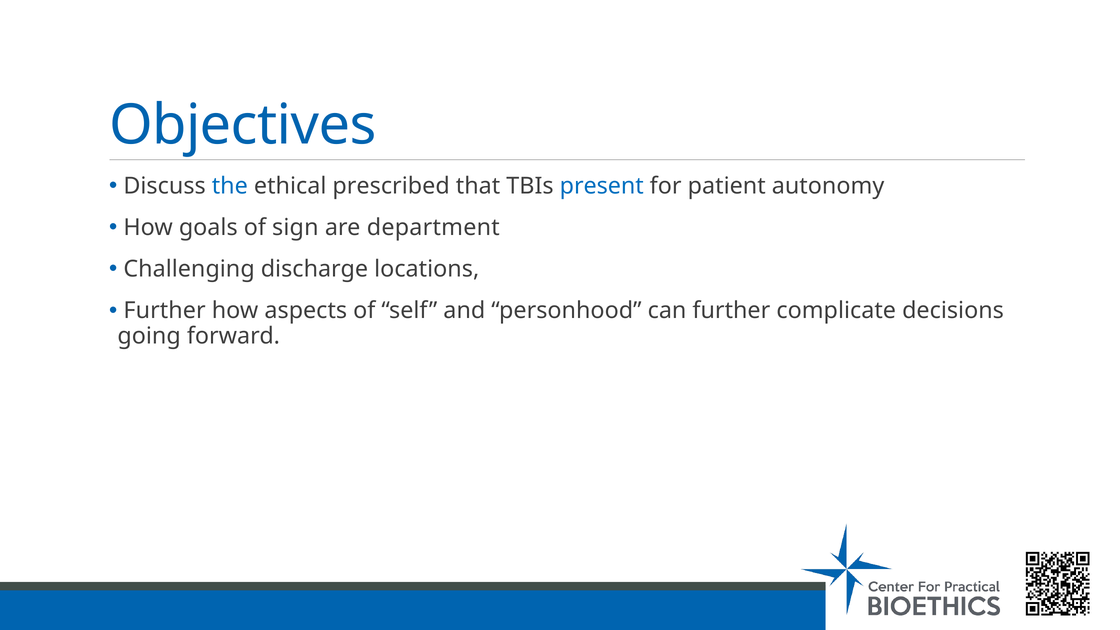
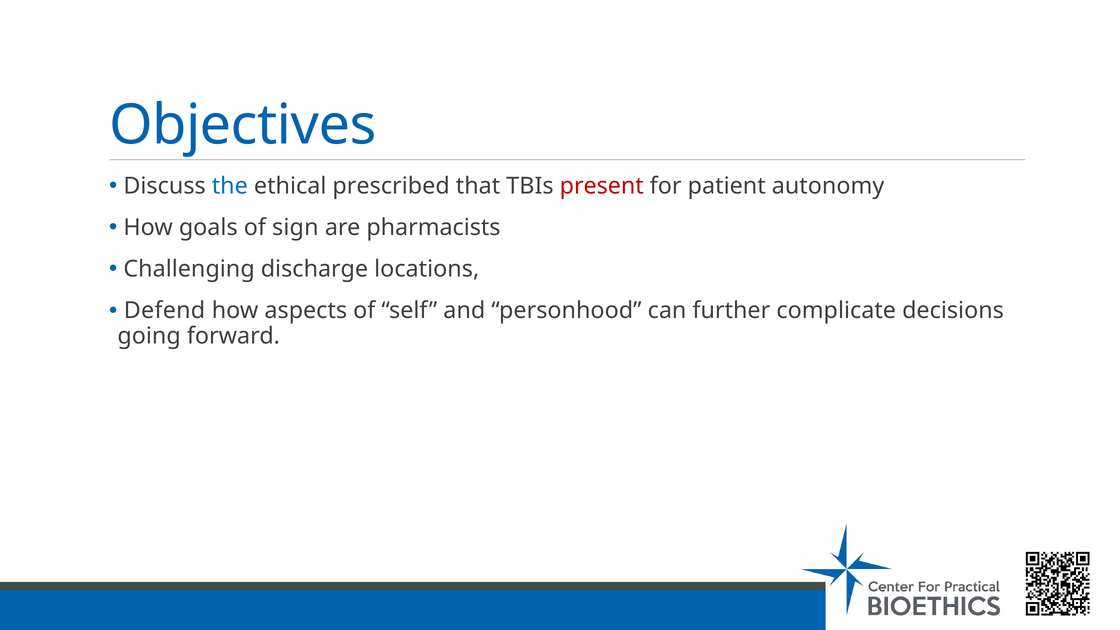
present colour: blue -> red
department: department -> pharmacists
Further at (165, 311): Further -> Defend
